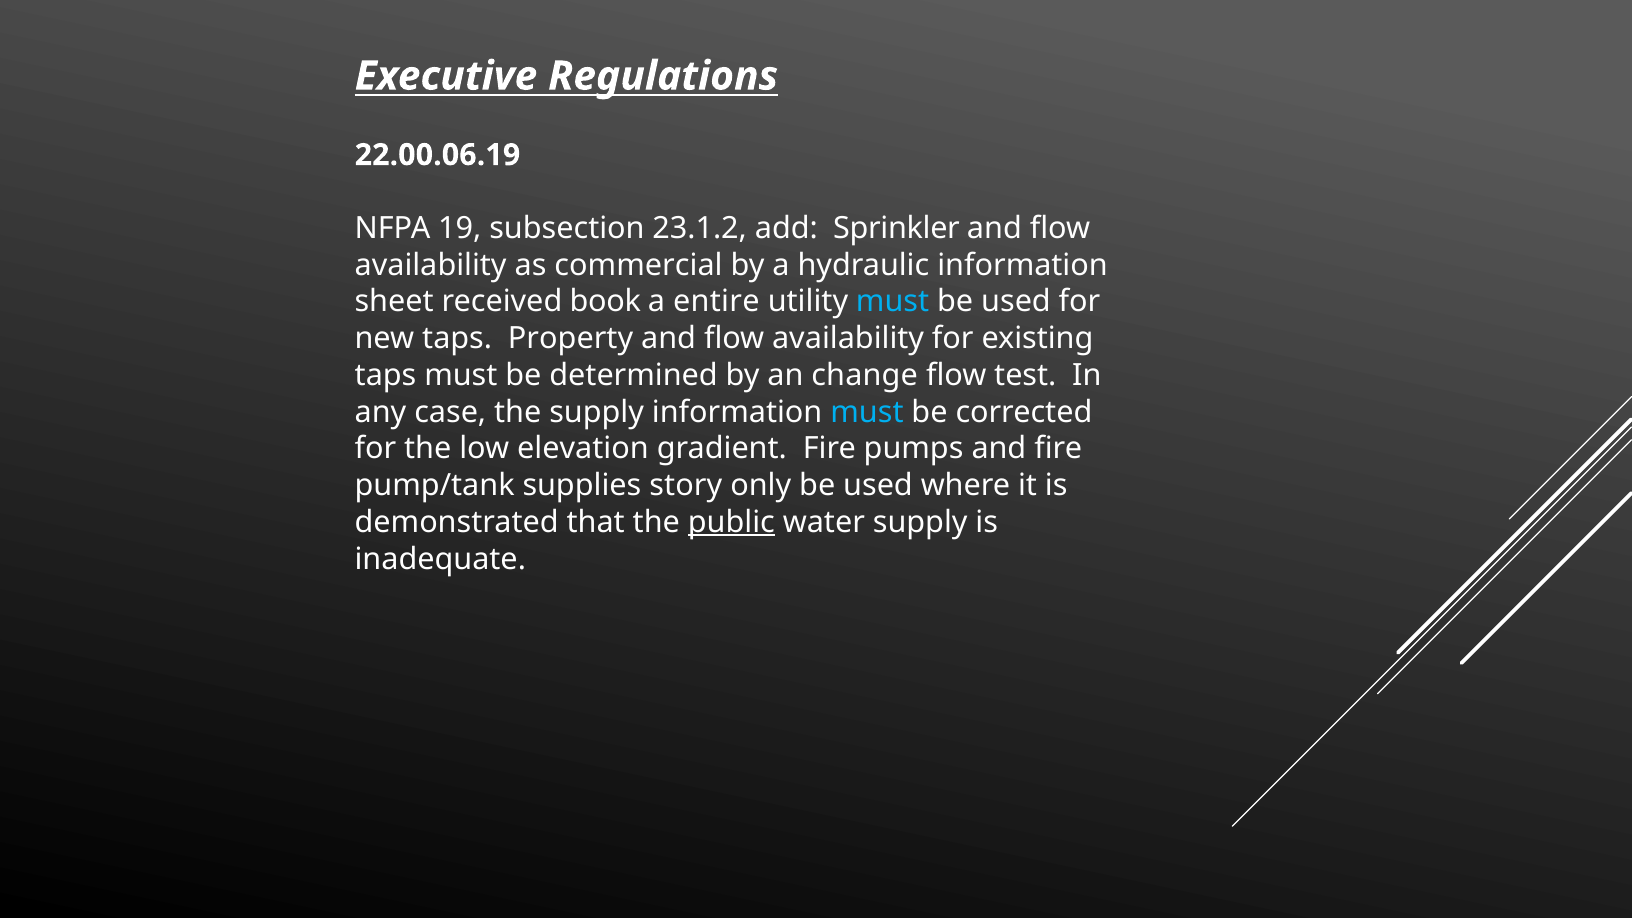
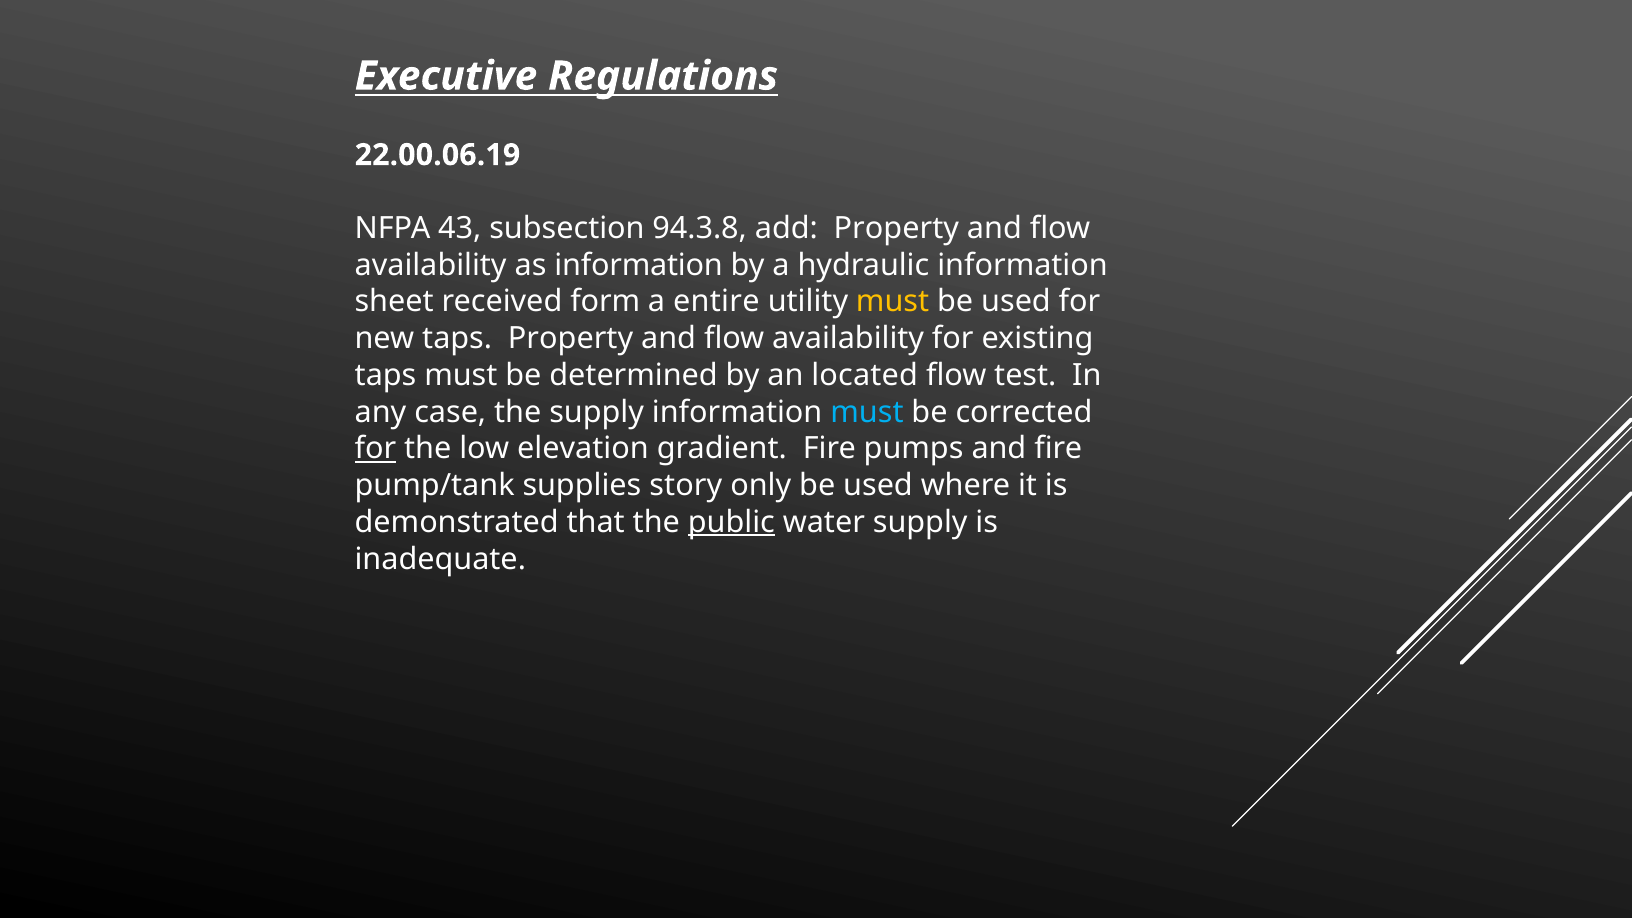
19: 19 -> 43
23.1.2: 23.1.2 -> 94.3.8
add Sprinkler: Sprinkler -> Property
as commercial: commercial -> information
book: book -> form
must at (893, 302) colour: light blue -> yellow
change: change -> located
for at (376, 449) underline: none -> present
